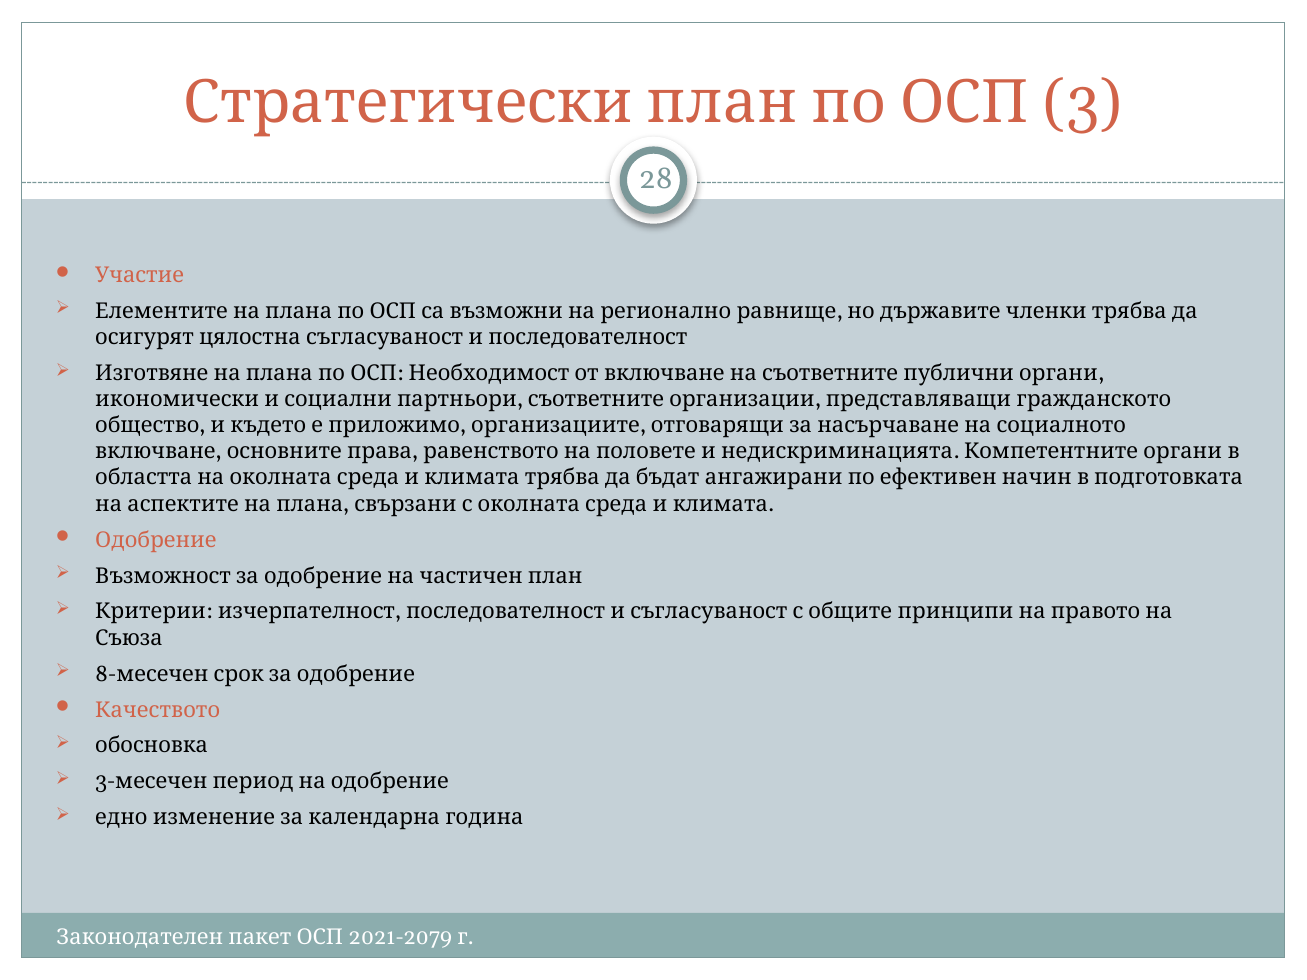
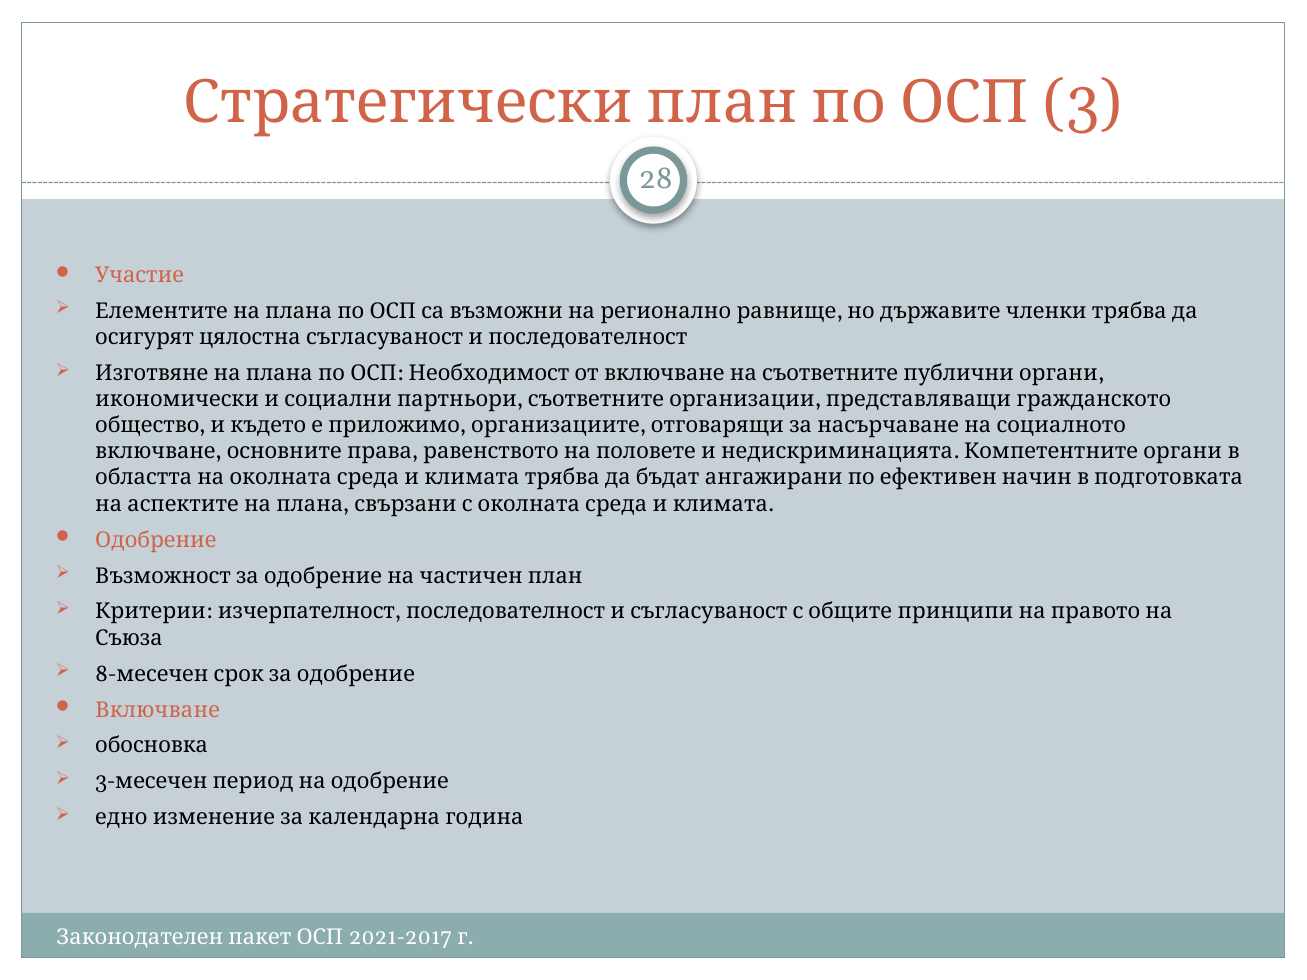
Качеството at (158, 710): Качеството -> Включване
2021-2079: 2021-2079 -> 2021-2017
